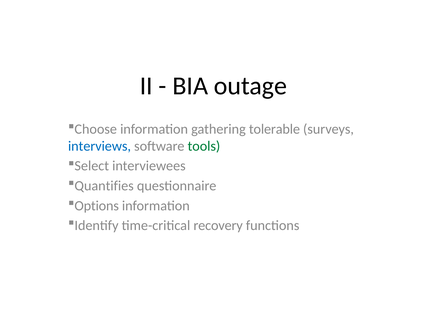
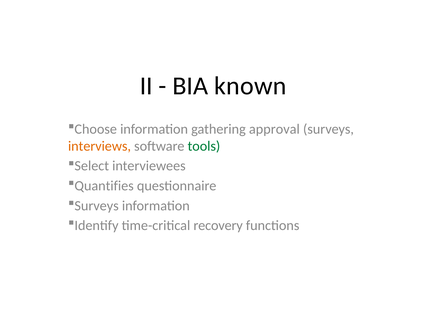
outage: outage -> known
tolerable: tolerable -> approval
interviews colour: blue -> orange
Options at (97, 205): Options -> Surveys
